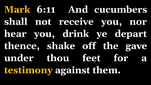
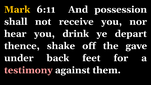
cucumbers: cucumbers -> possession
thou: thou -> back
testimony colour: yellow -> pink
